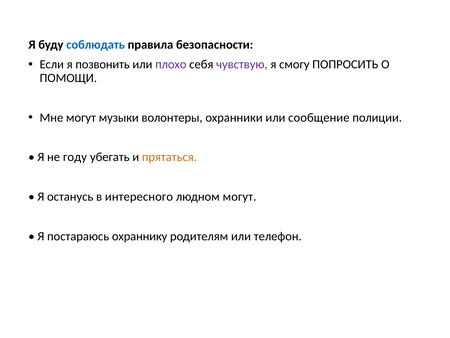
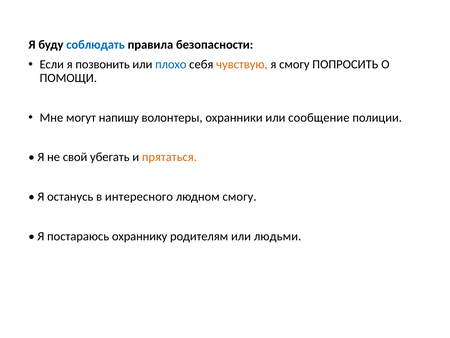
плохо colour: purple -> blue
чувствую colour: purple -> orange
музыки: музыки -> напишу
году: году -> свой
людном могут: могут -> смогу
телефон: телефон -> людьми
